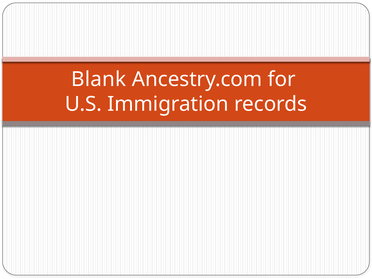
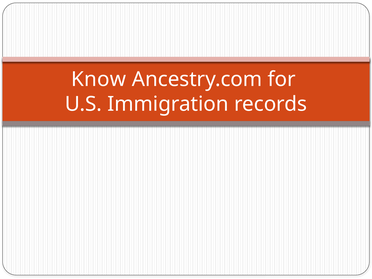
Blank: Blank -> Know
